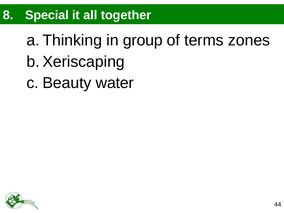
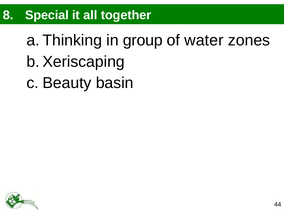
terms: terms -> water
water: water -> basin
